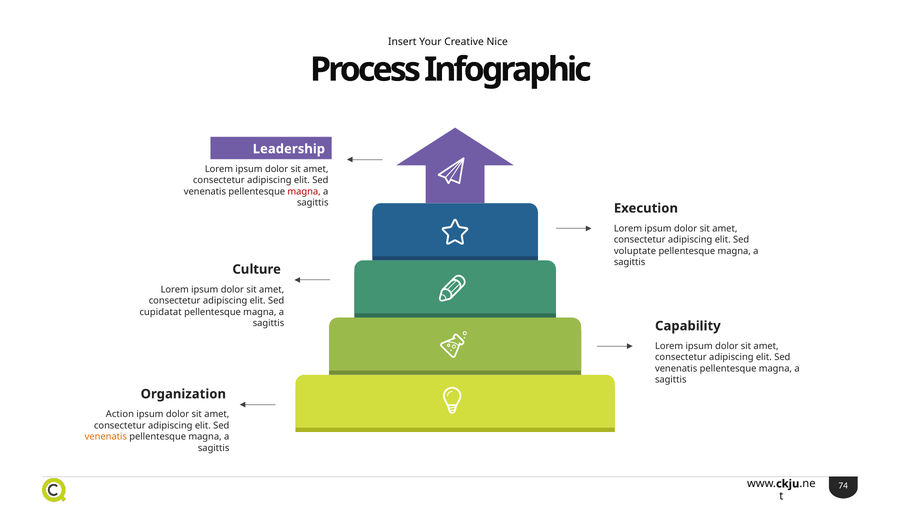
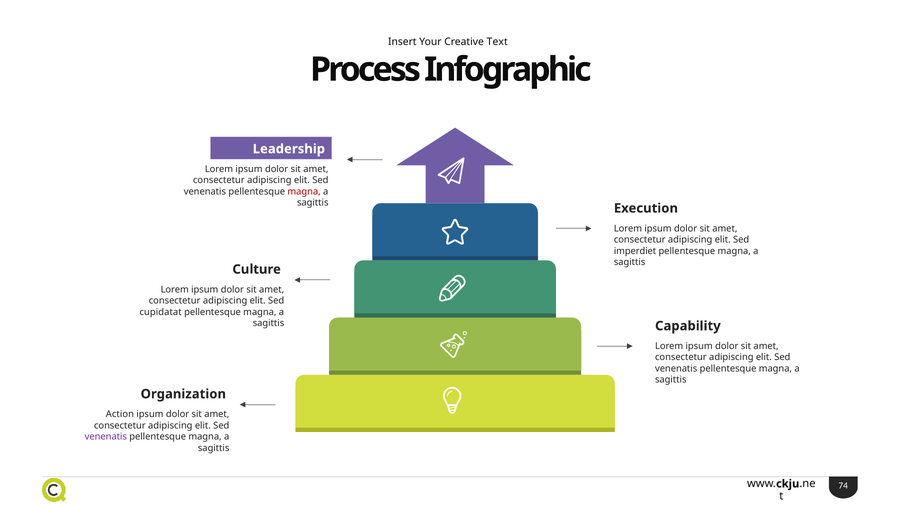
Nice: Nice -> Text
voluptate: voluptate -> imperdiet
venenatis at (106, 436) colour: orange -> purple
